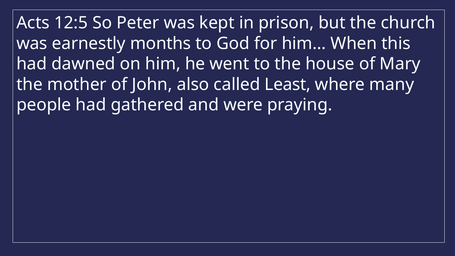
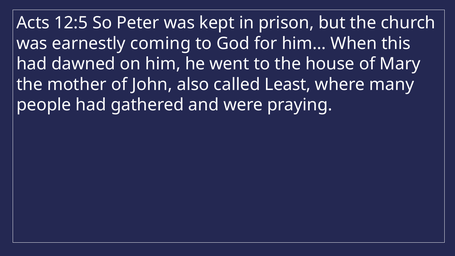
months: months -> coming
